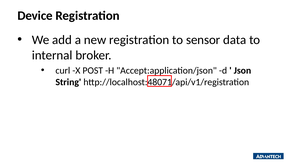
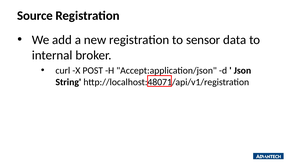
Device: Device -> Source
